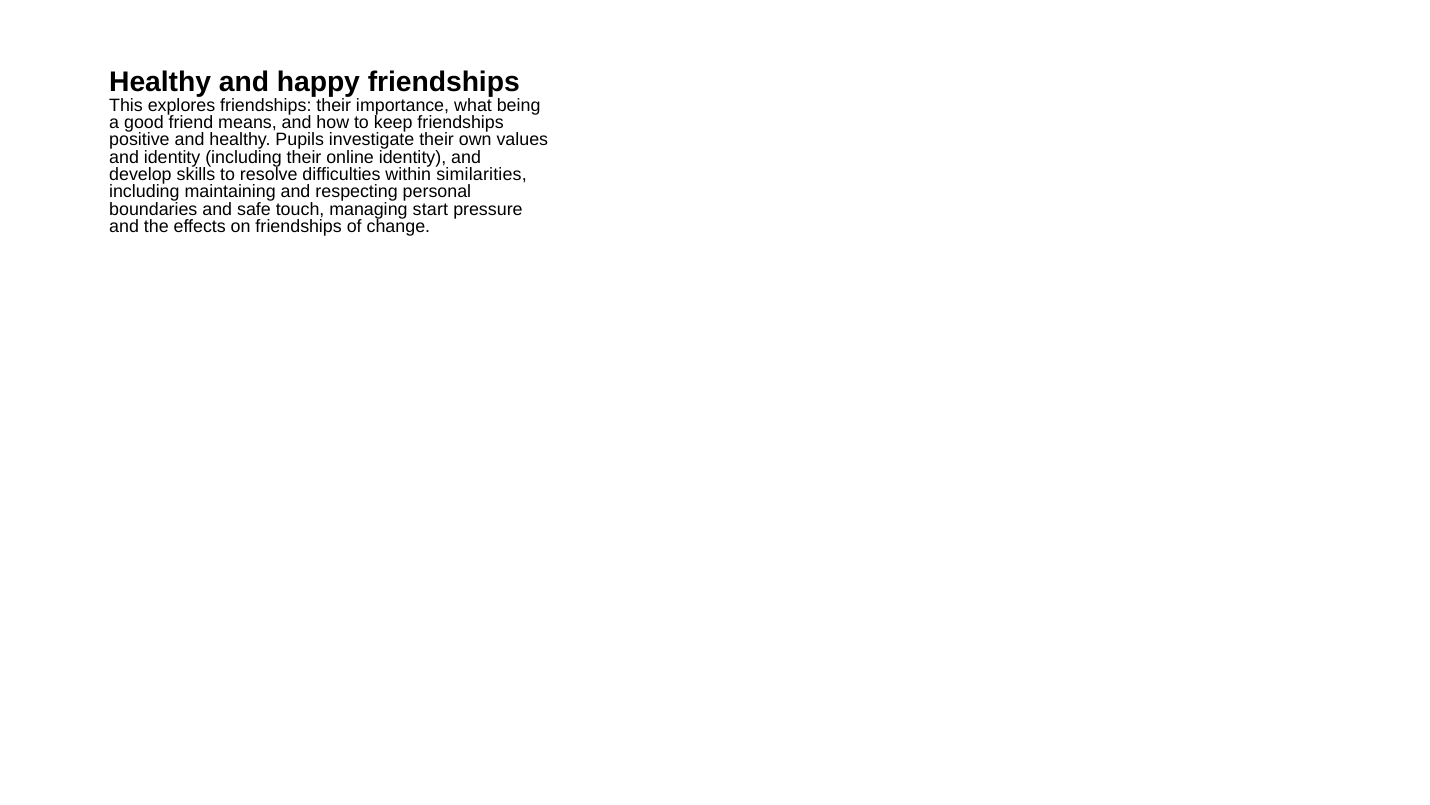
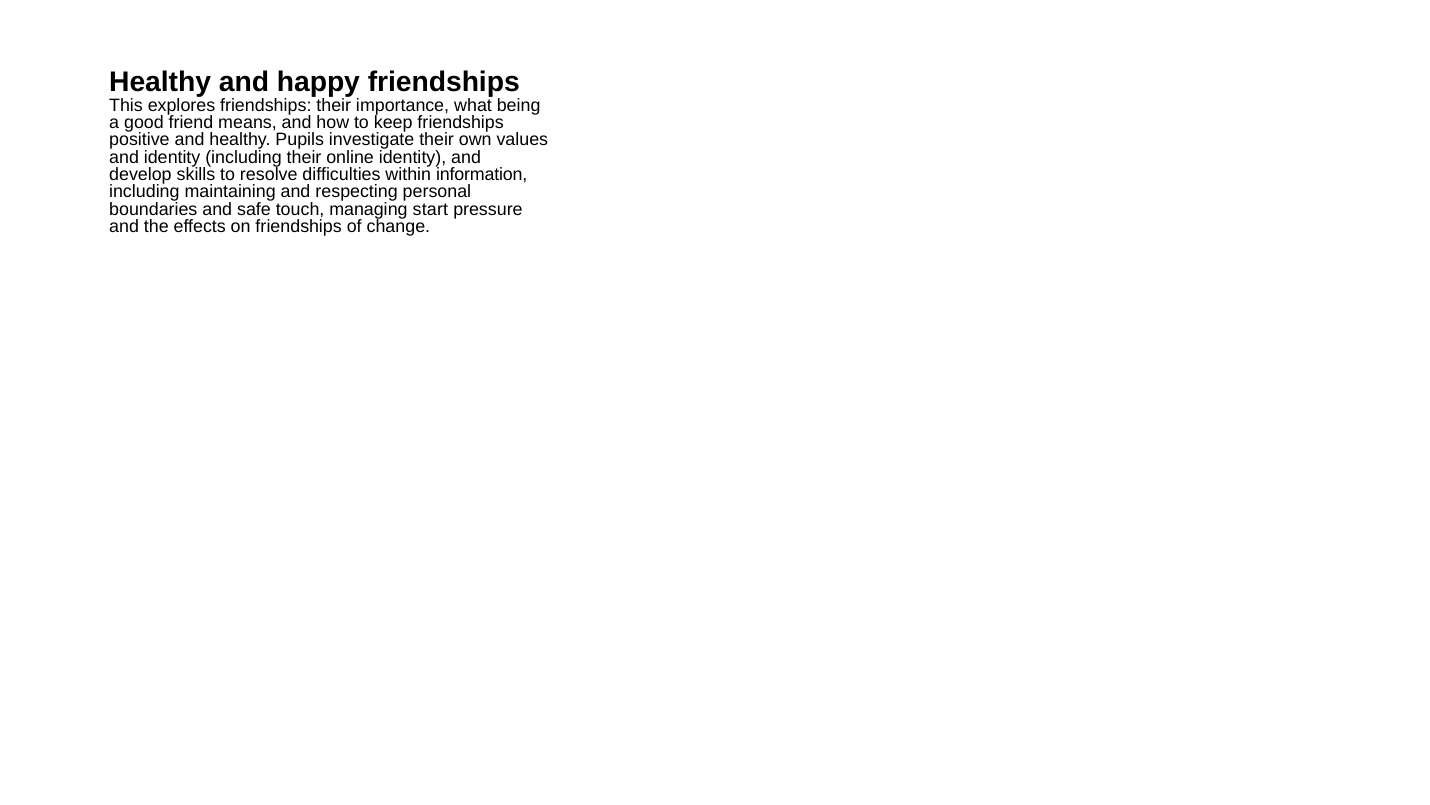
similarities: similarities -> information
